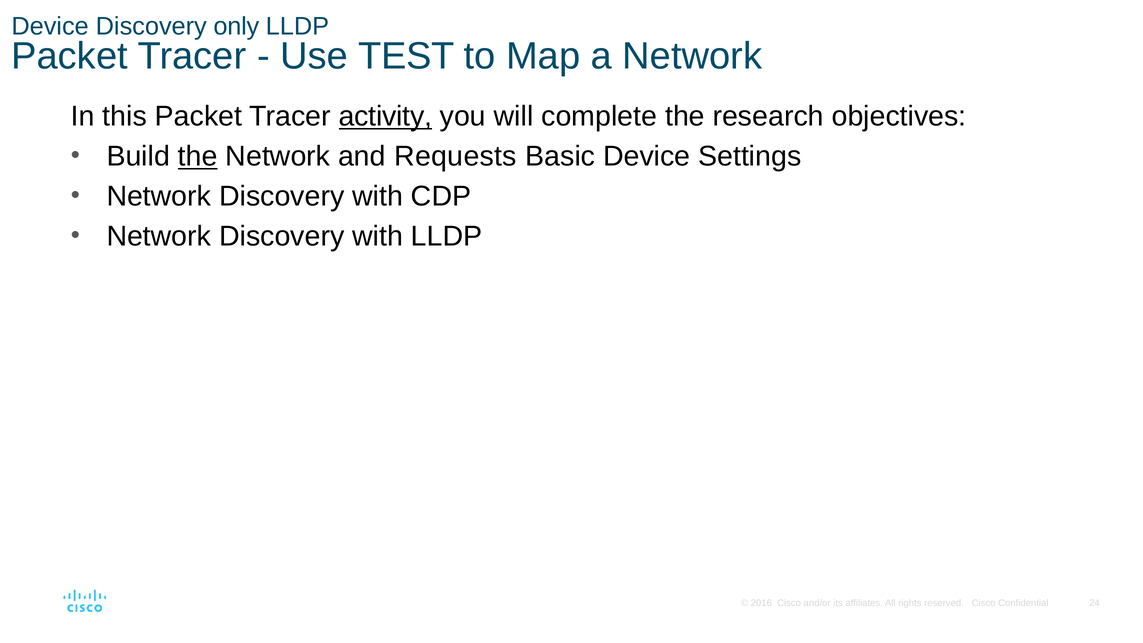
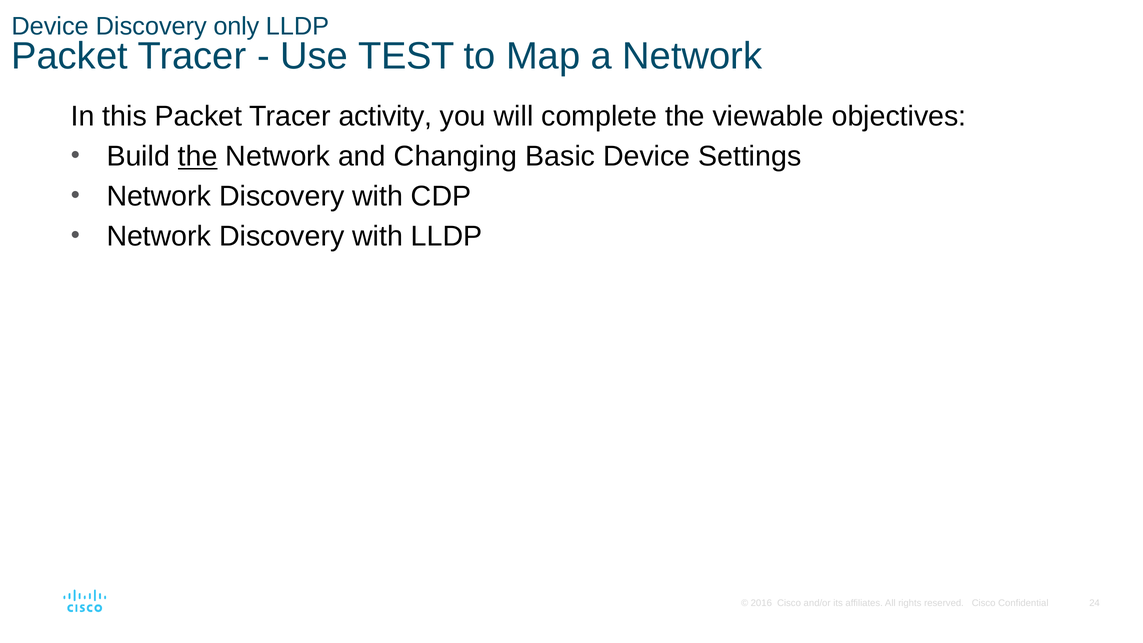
activity underline: present -> none
research: research -> viewable
Requests: Requests -> Changing
